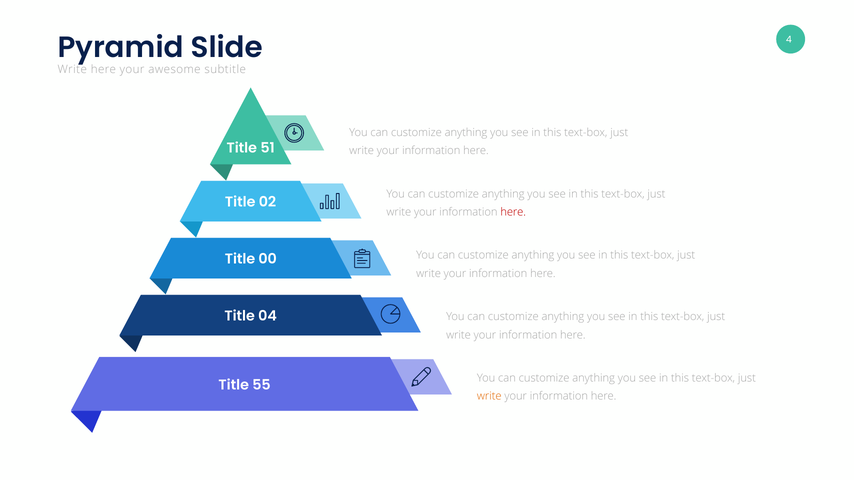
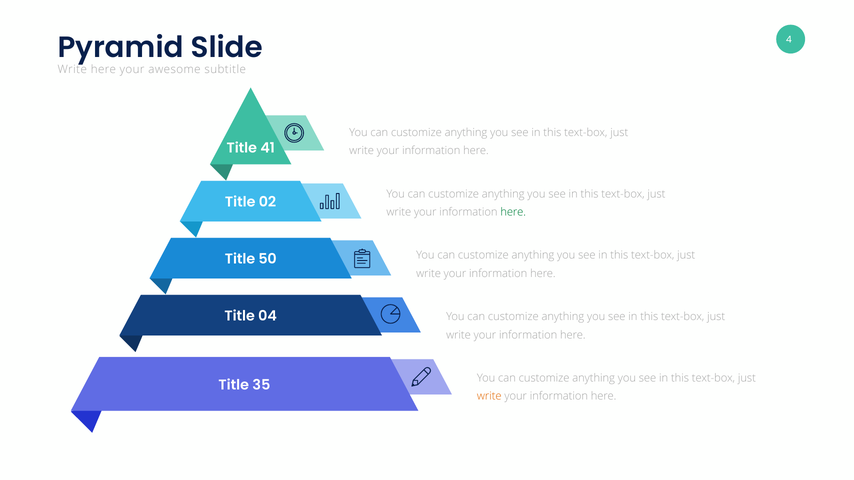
51: 51 -> 41
here at (513, 212) colour: red -> green
00: 00 -> 50
55: 55 -> 35
